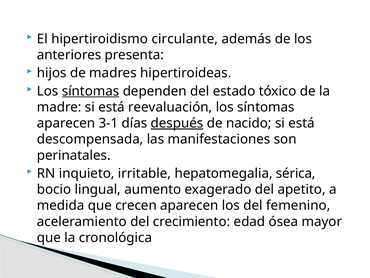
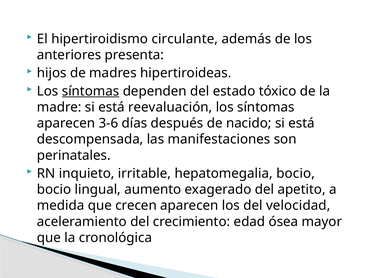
3-1: 3-1 -> 3-6
después underline: present -> none
hepatomegalia sérica: sérica -> bocio
femenino: femenino -> velocidad
